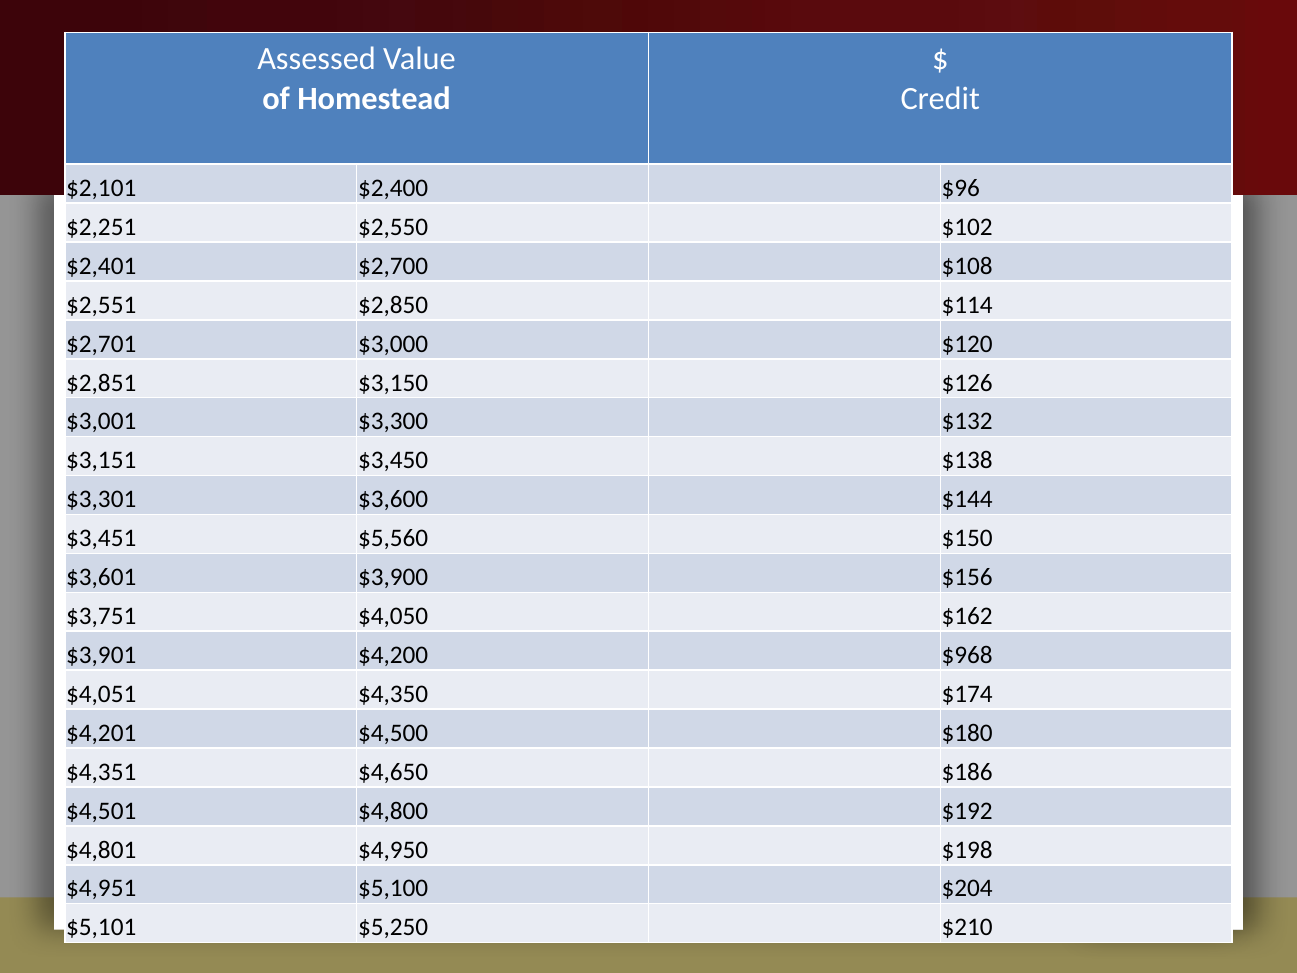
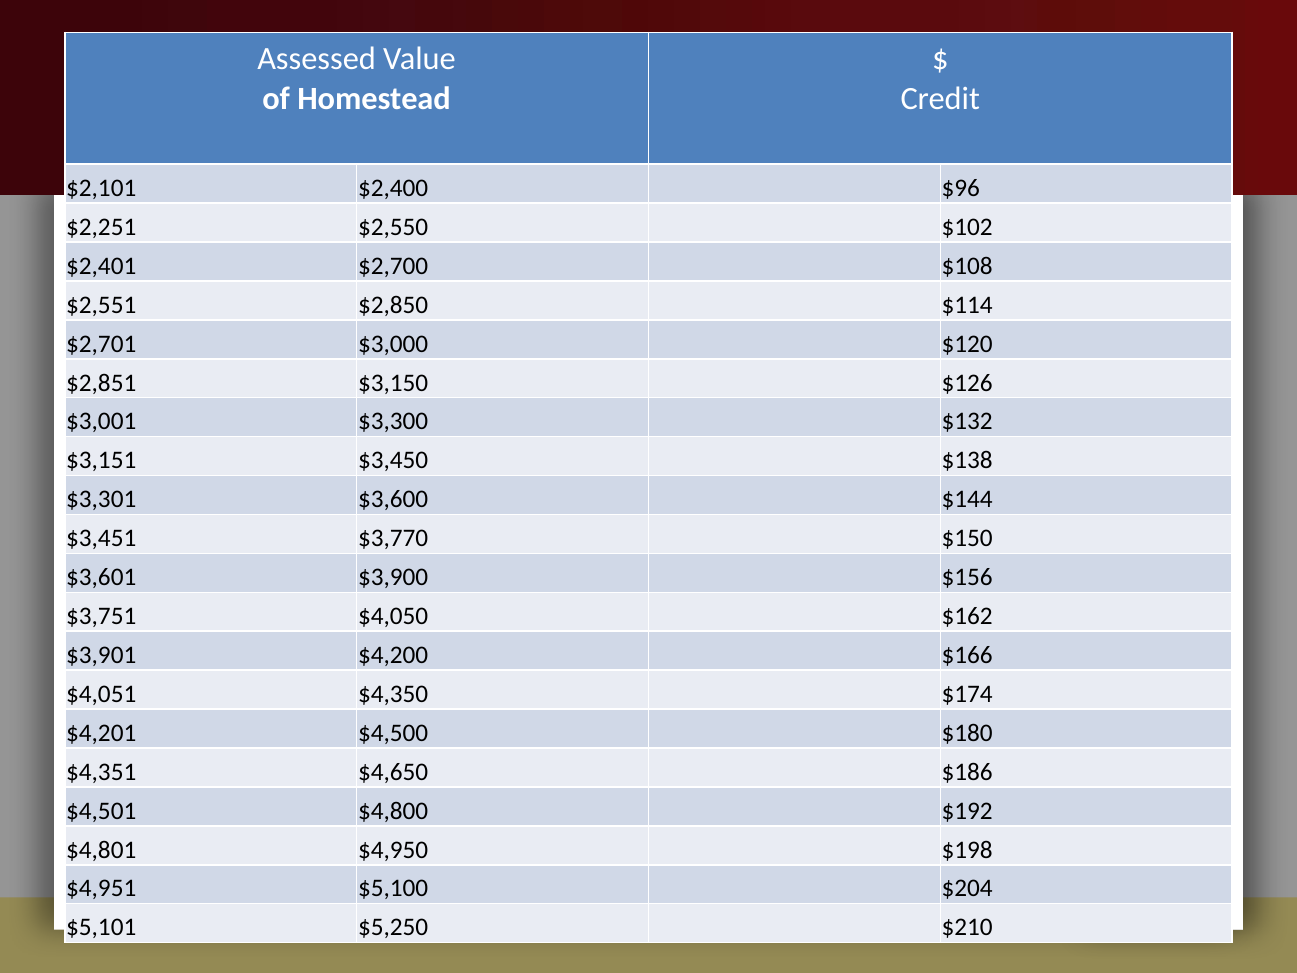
$5,560: $5,560 -> $3,770
$968: $968 -> $166
